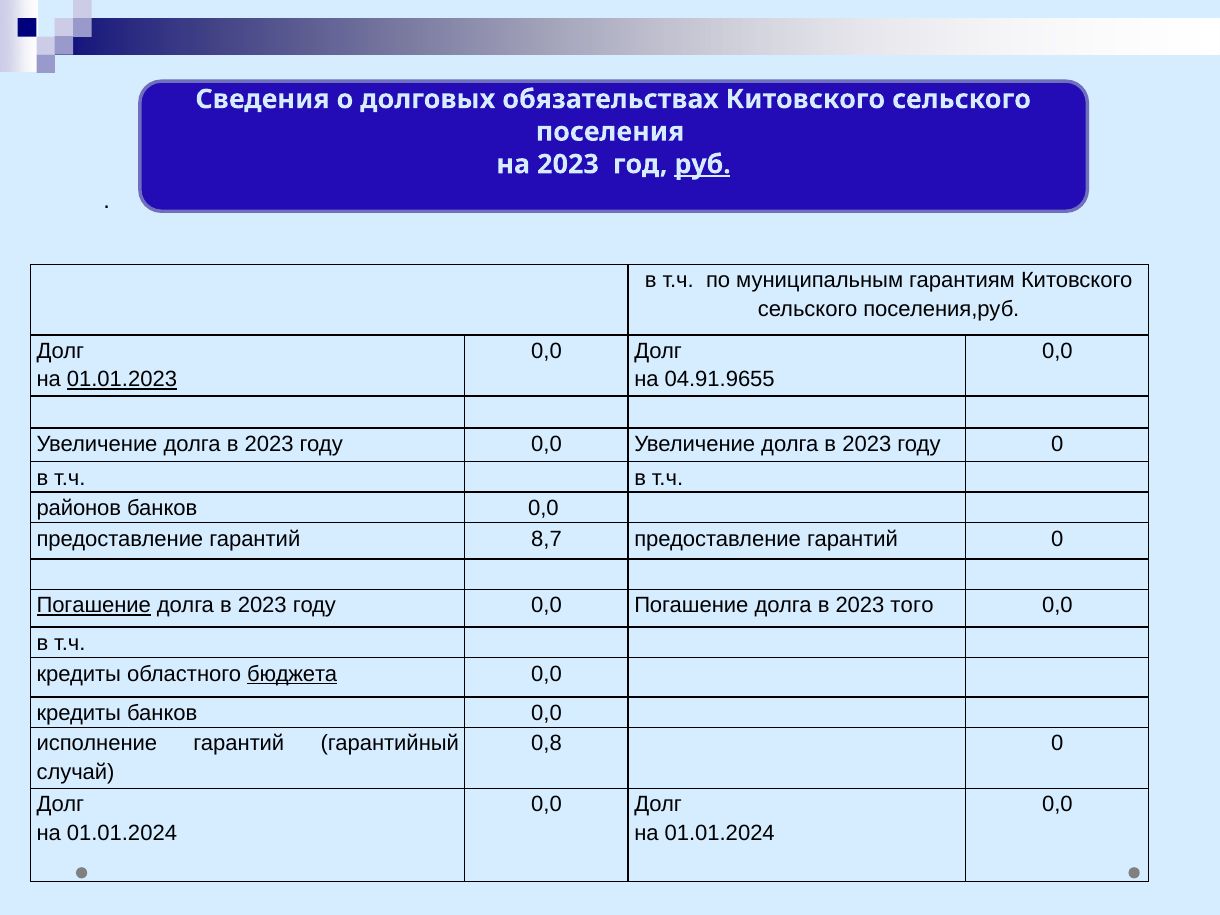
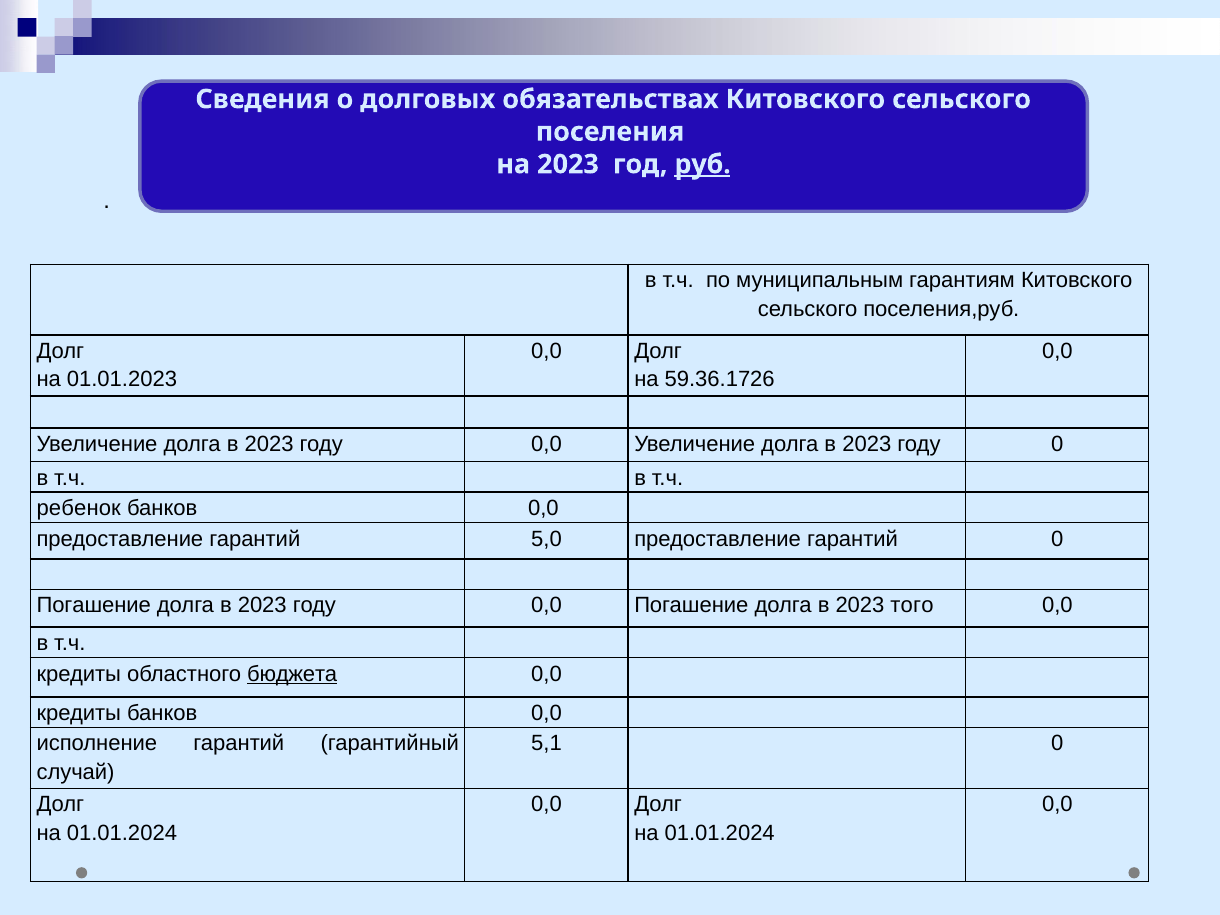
01.01.2023 underline: present -> none
04.91.9655: 04.91.9655 -> 59.36.1726
районов: районов -> ребенок
8,7: 8,7 -> 5,0
Погашение at (94, 606) underline: present -> none
0,8: 0,8 -> 5,1
